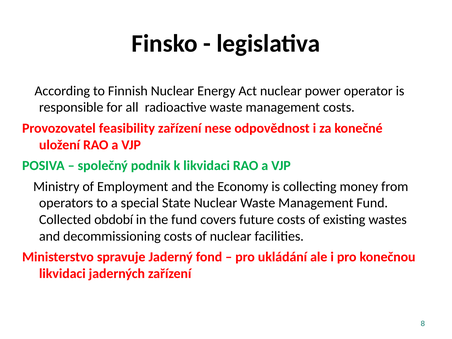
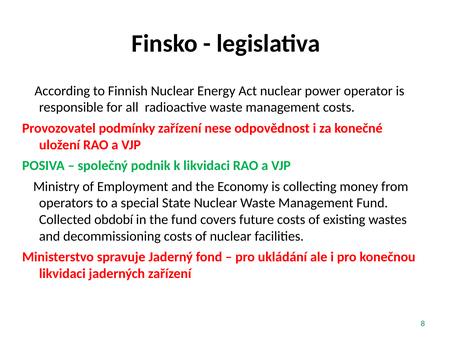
feasibility: feasibility -> podmínky
